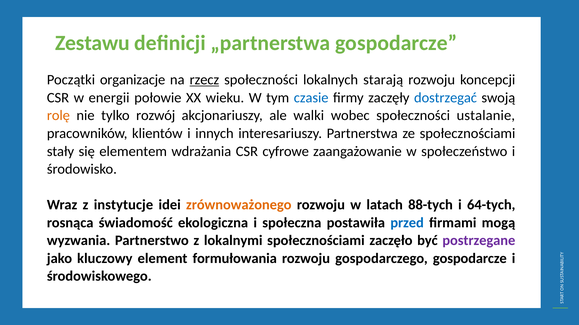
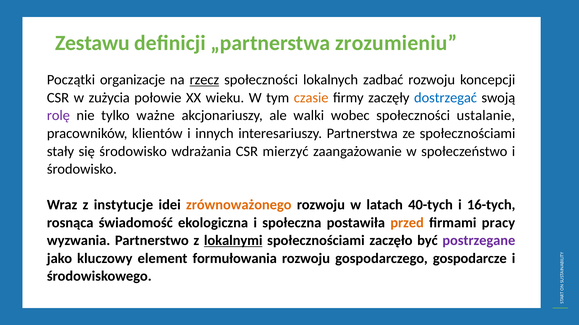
„partnerstwa gospodarcze: gospodarcze -> zrozumieniu
starają: starają -> zadbać
energii: energii -> zużycia
czasie colour: blue -> orange
rolę colour: orange -> purple
rozwój: rozwój -> ważne
się elementem: elementem -> środowisko
cyfrowe: cyfrowe -> mierzyć
88-tych: 88-tych -> 40-tych
64-tych: 64-tych -> 16-tych
przed colour: blue -> orange
mogą: mogą -> pracy
lokalnymi underline: none -> present
